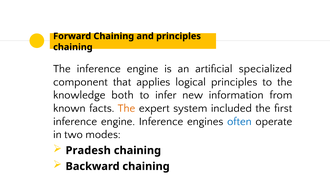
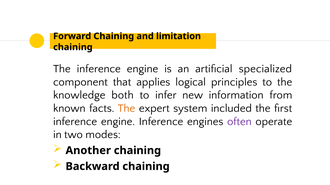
and principles: principles -> limitation
often colour: blue -> purple
Pradesh: Pradesh -> Another
